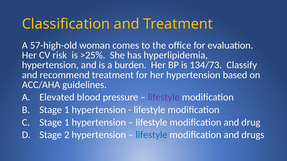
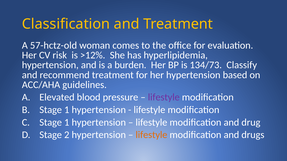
57-high-old: 57-high-old -> 57-hctz-old
>25%: >25% -> >12%
lifestyle at (151, 135) colour: blue -> orange
